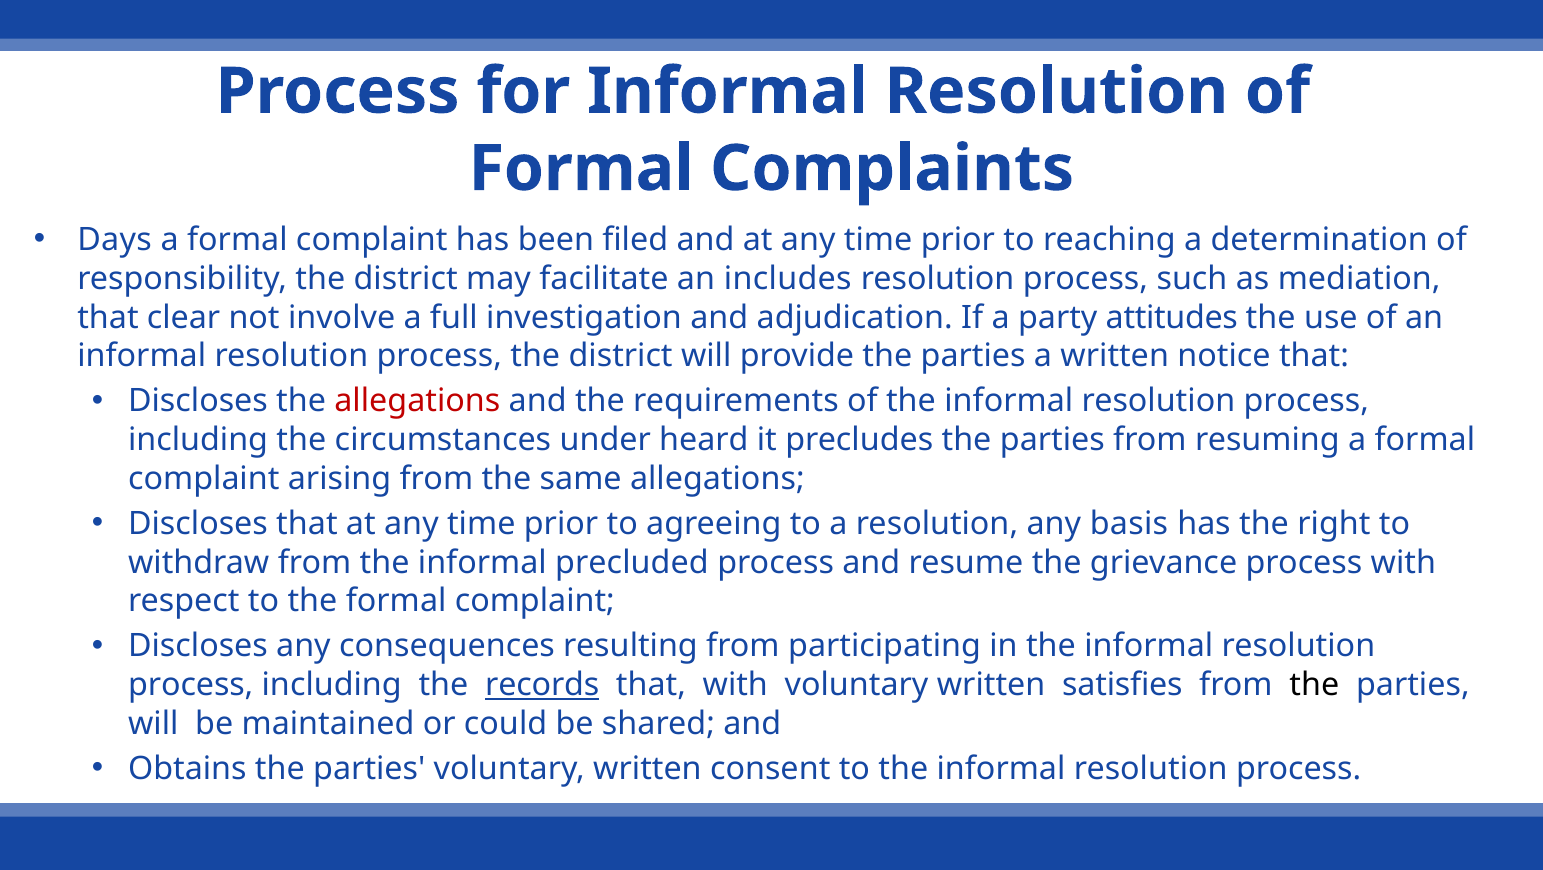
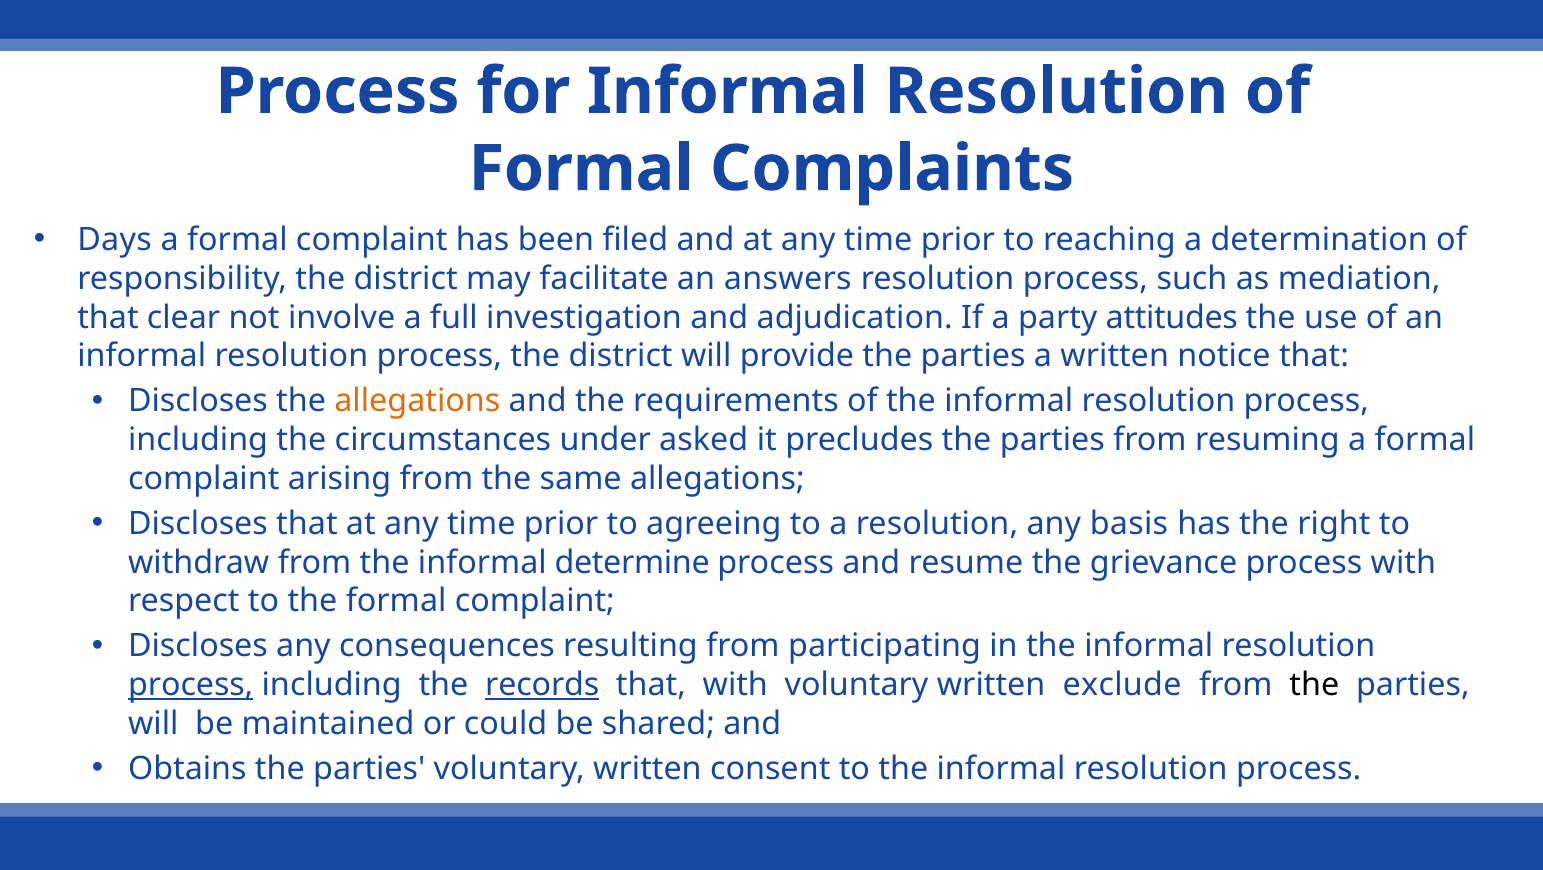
includes: includes -> answers
allegations at (417, 401) colour: red -> orange
heard: heard -> asked
precluded: precluded -> determine
process at (191, 685) underline: none -> present
satisfies: satisfies -> exclude
